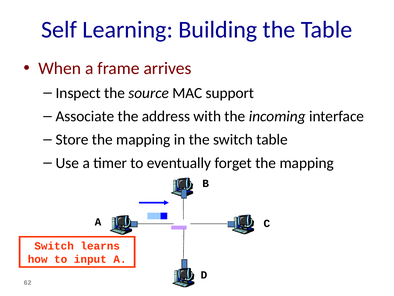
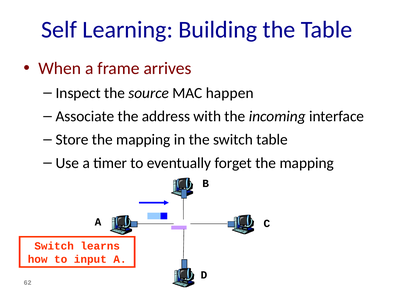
support: support -> happen
